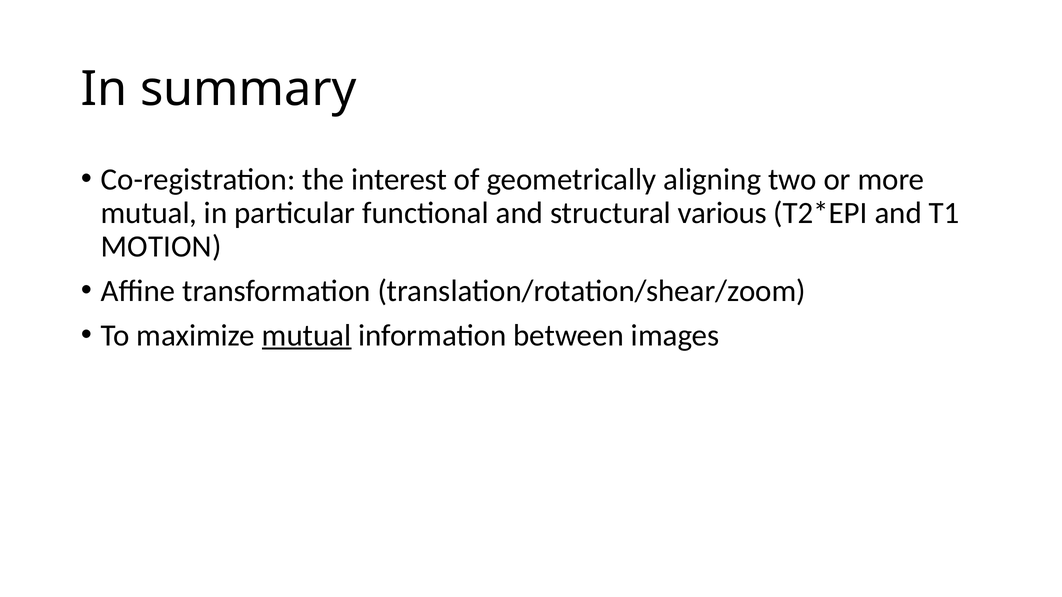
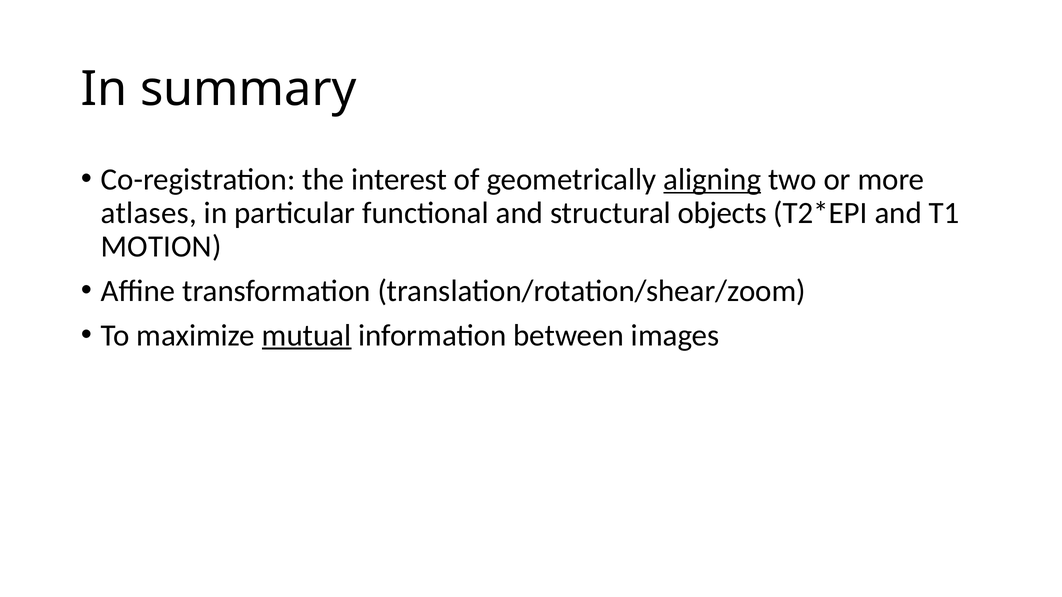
aligning underline: none -> present
mutual at (149, 213): mutual -> atlases
various: various -> objects
